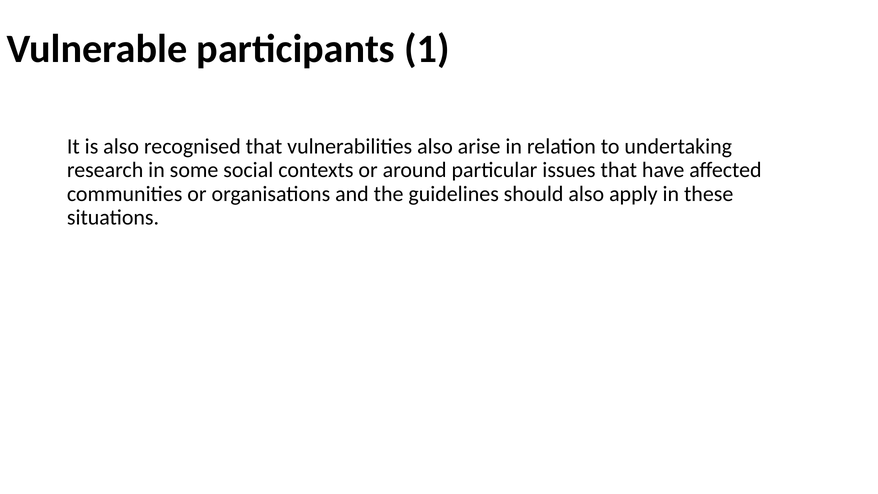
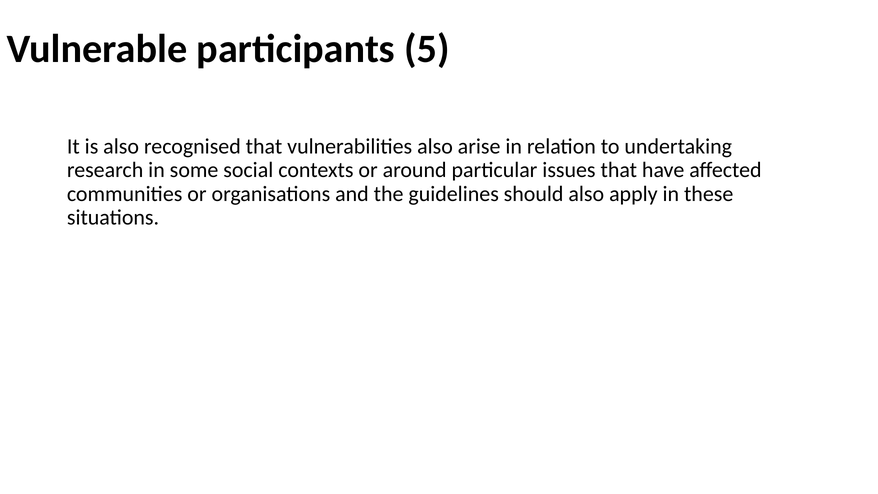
1: 1 -> 5
